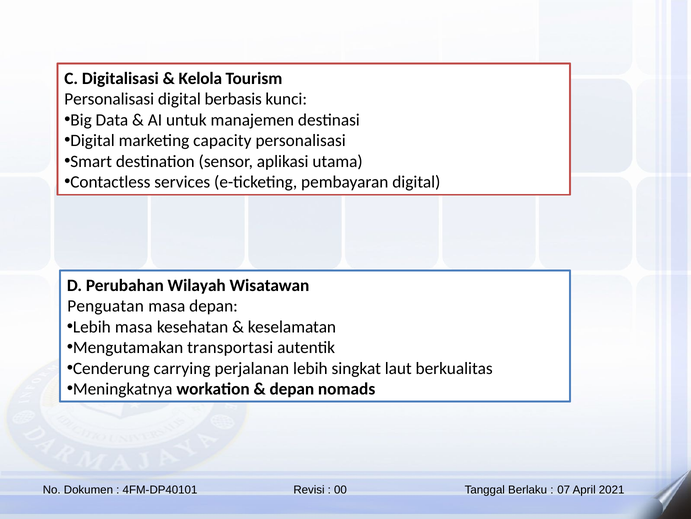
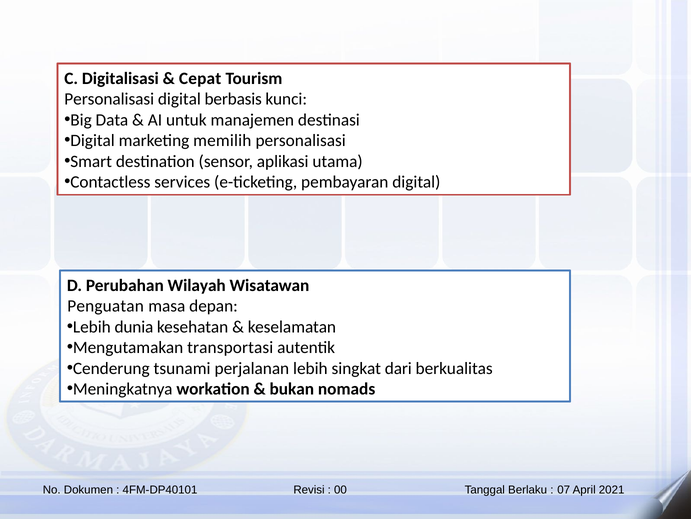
Kelola: Kelola -> Cepat
capacity: capacity -> memilih
Lebih masa: masa -> dunia
carrying: carrying -> tsunami
laut: laut -> dari
depan at (292, 389): depan -> bukan
